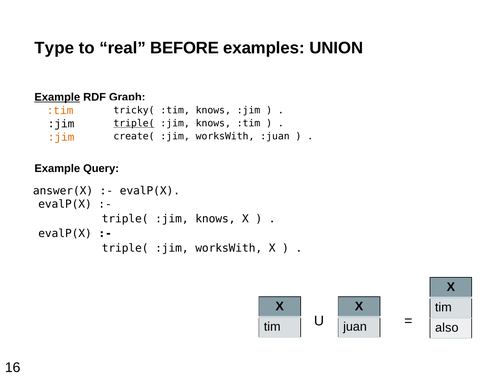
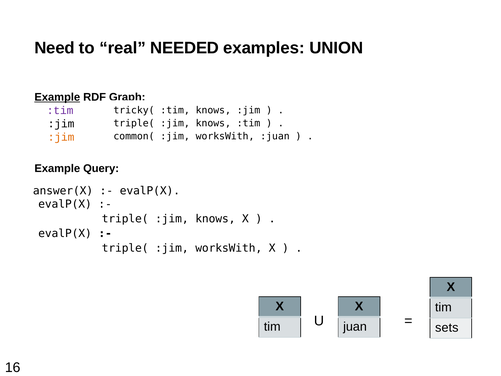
Type: Type -> Need
BEFORE: BEFORE -> NEEDED
:tim at (60, 110) colour: orange -> purple
triple( at (134, 123) underline: present -> none
create(: create( -> common(
also: also -> sets
